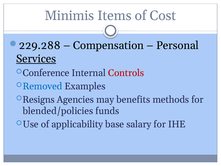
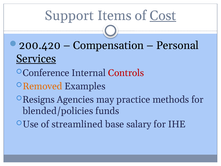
Minimis: Minimis -> Support
Cost underline: none -> present
229.288: 229.288 -> 200.420
Removed colour: blue -> orange
benefits: benefits -> practice
applicability: applicability -> streamlined
